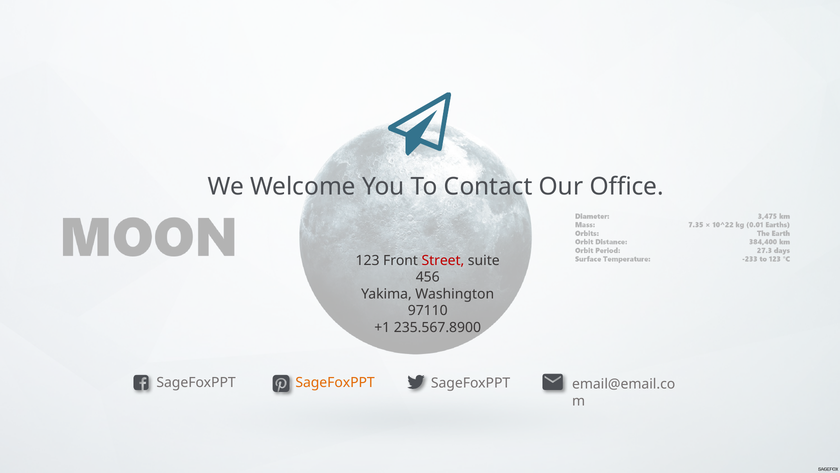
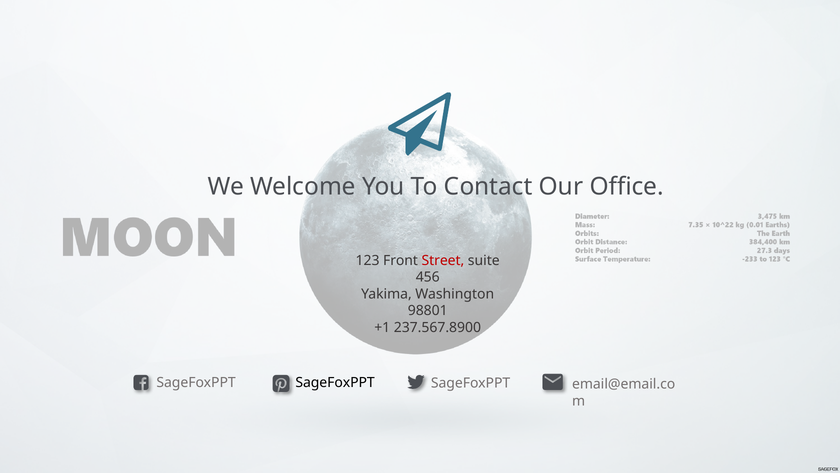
97110: 97110 -> 98801
235.567.8900: 235.567.8900 -> 237.567.8900
SageFoxPPT at (335, 382) colour: orange -> black
